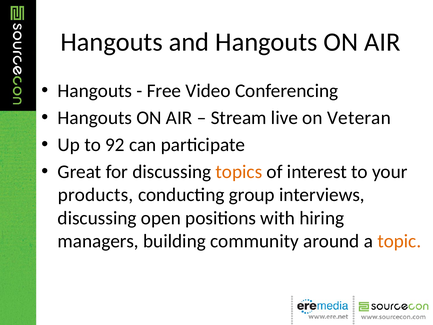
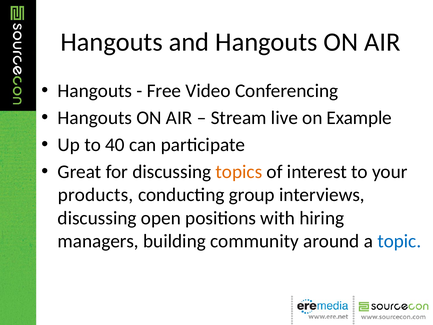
Veteran: Veteran -> Example
92: 92 -> 40
topic colour: orange -> blue
